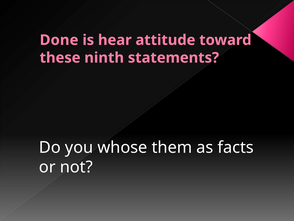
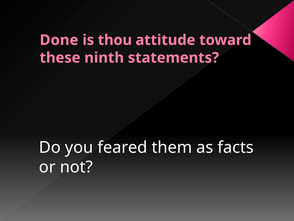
hear: hear -> thou
whose: whose -> feared
